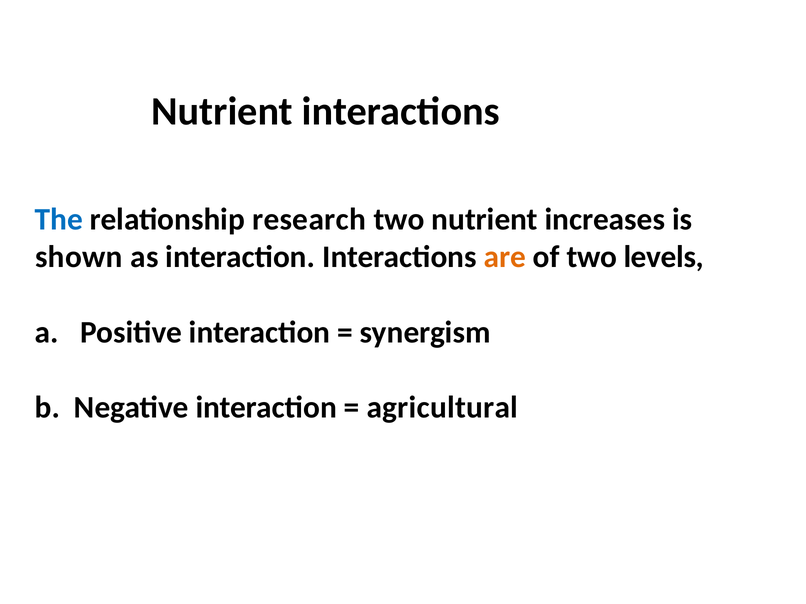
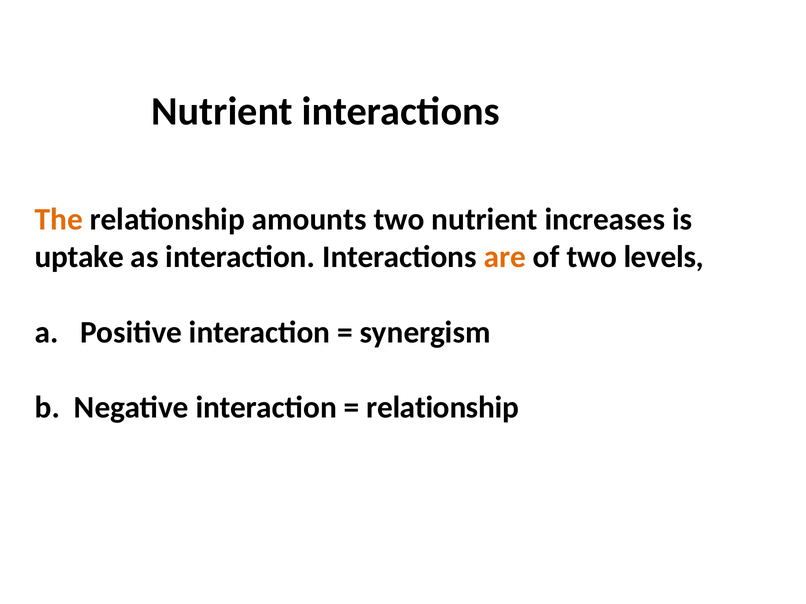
The colour: blue -> orange
research: research -> amounts
shown: shown -> uptake
agricultural at (442, 408): agricultural -> relationship
